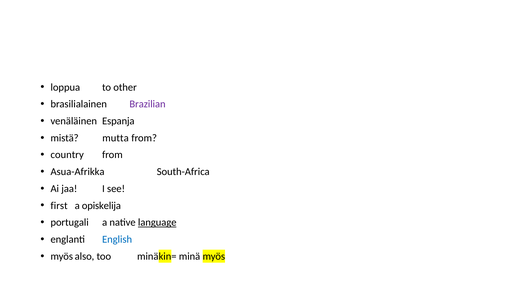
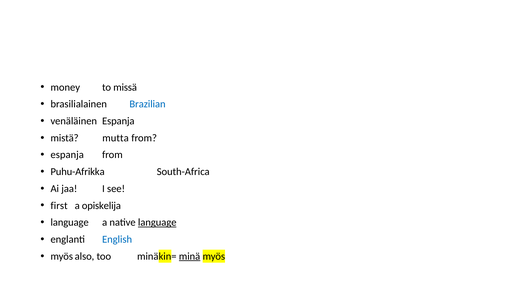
loppua: loppua -> money
other: other -> missä
Brazilian colour: purple -> blue
country at (67, 155): country -> espanja
Asua-Afrikka: Asua-Afrikka -> Puhu-Afrikka
portugali at (70, 223): portugali -> language
minä underline: none -> present
